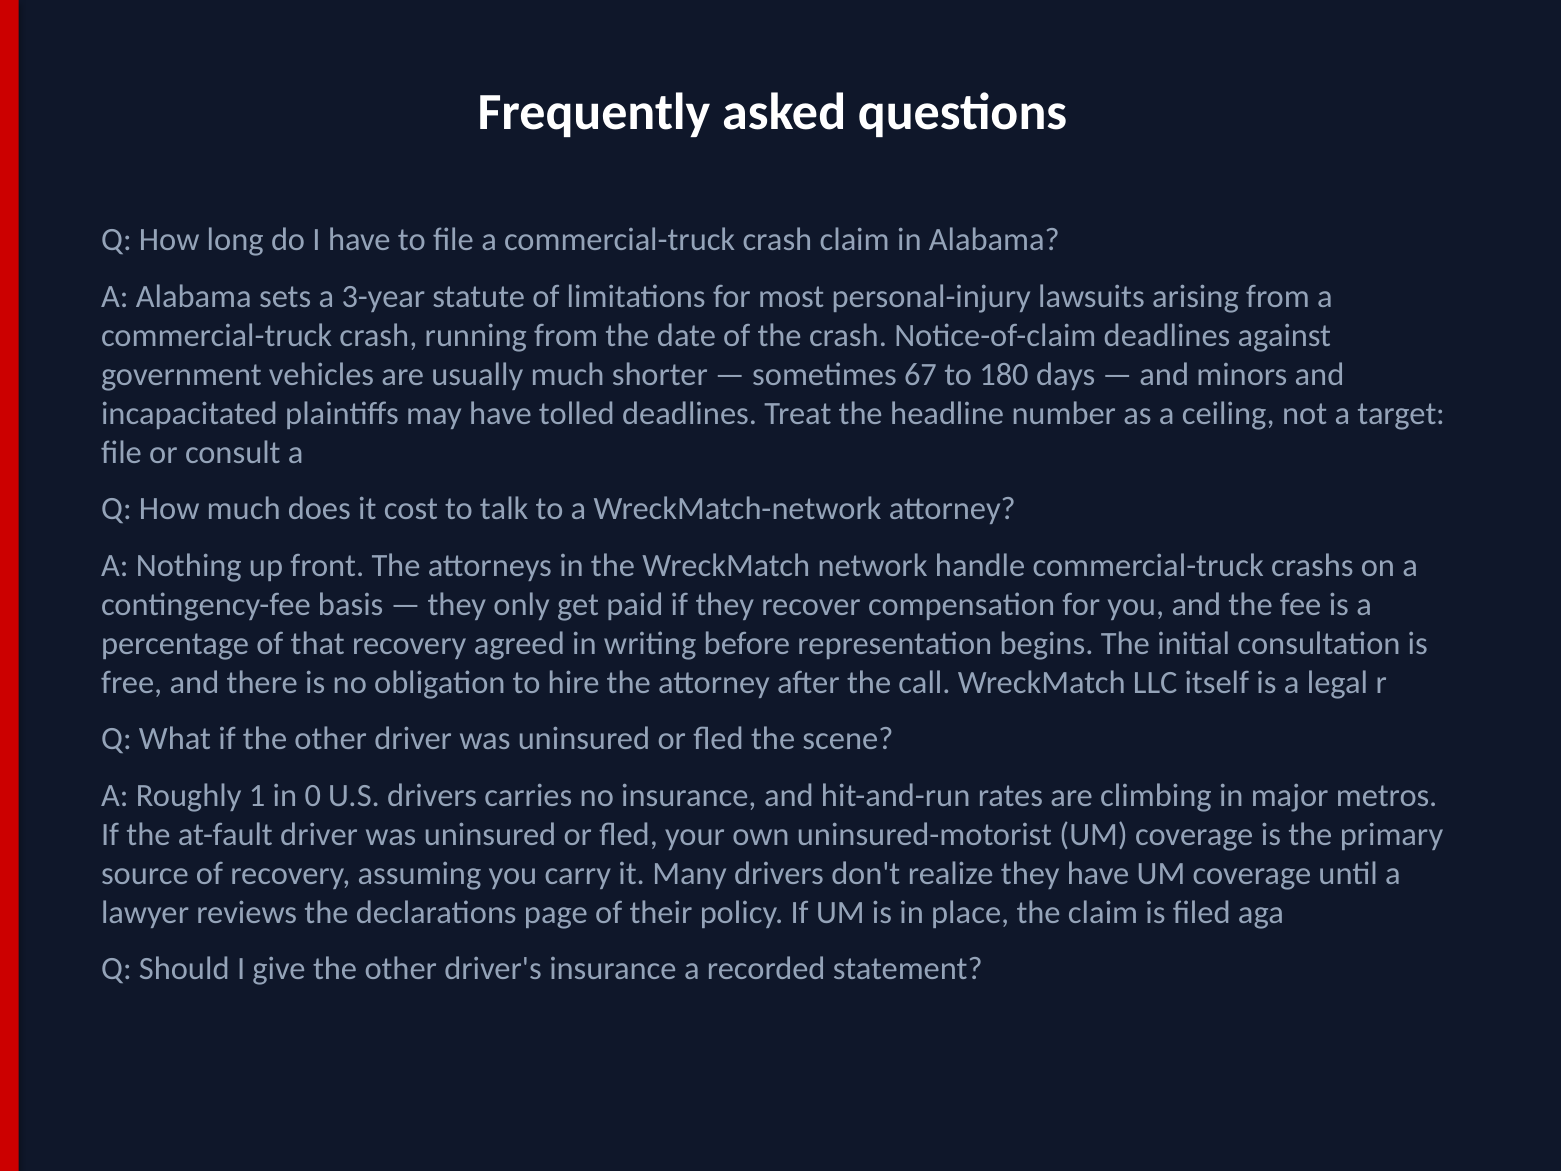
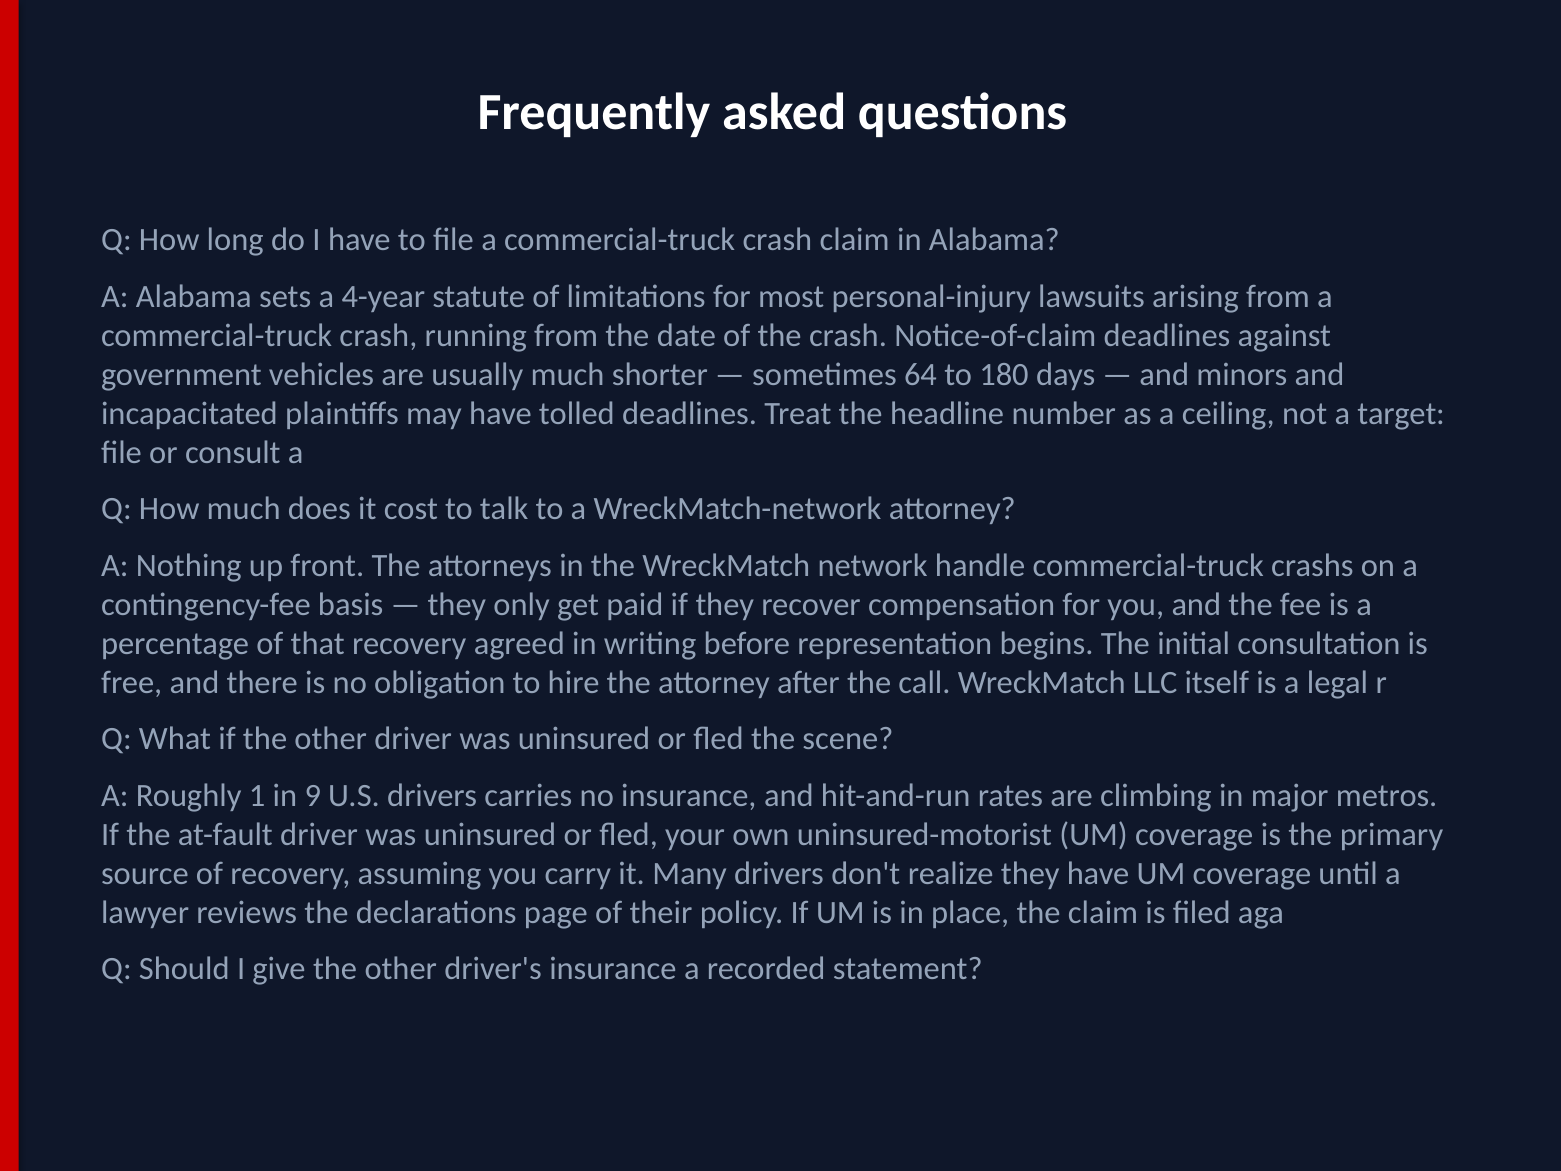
3-year: 3-year -> 4-year
67: 67 -> 64
0: 0 -> 9
